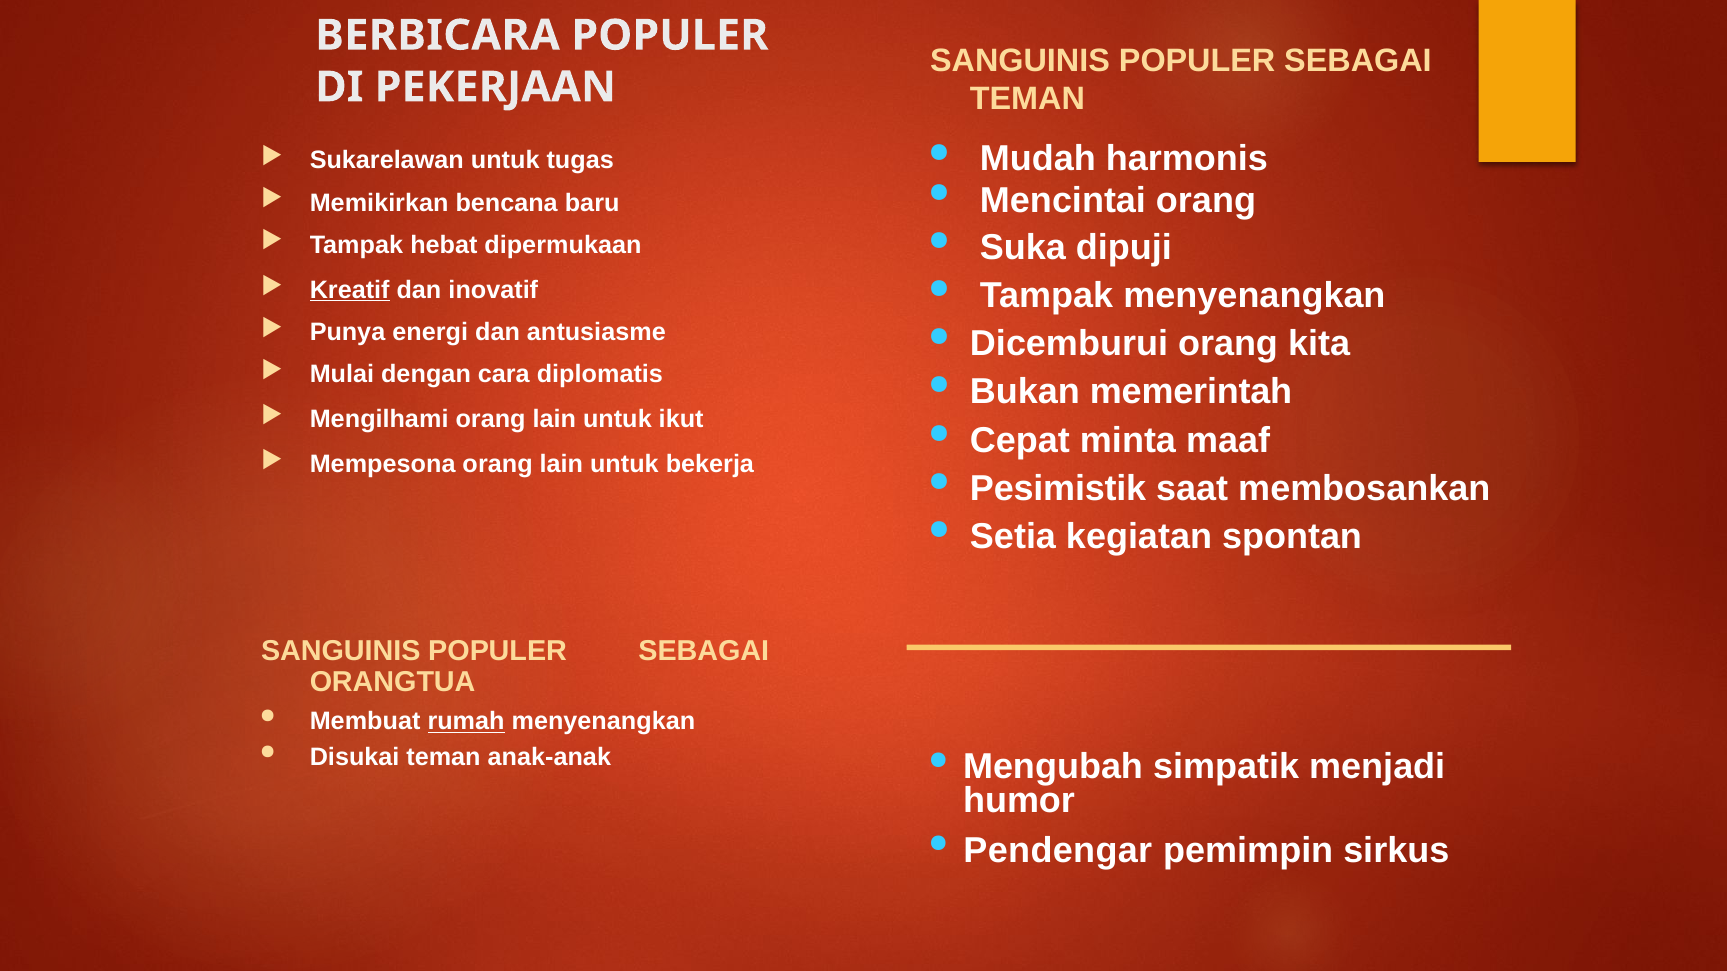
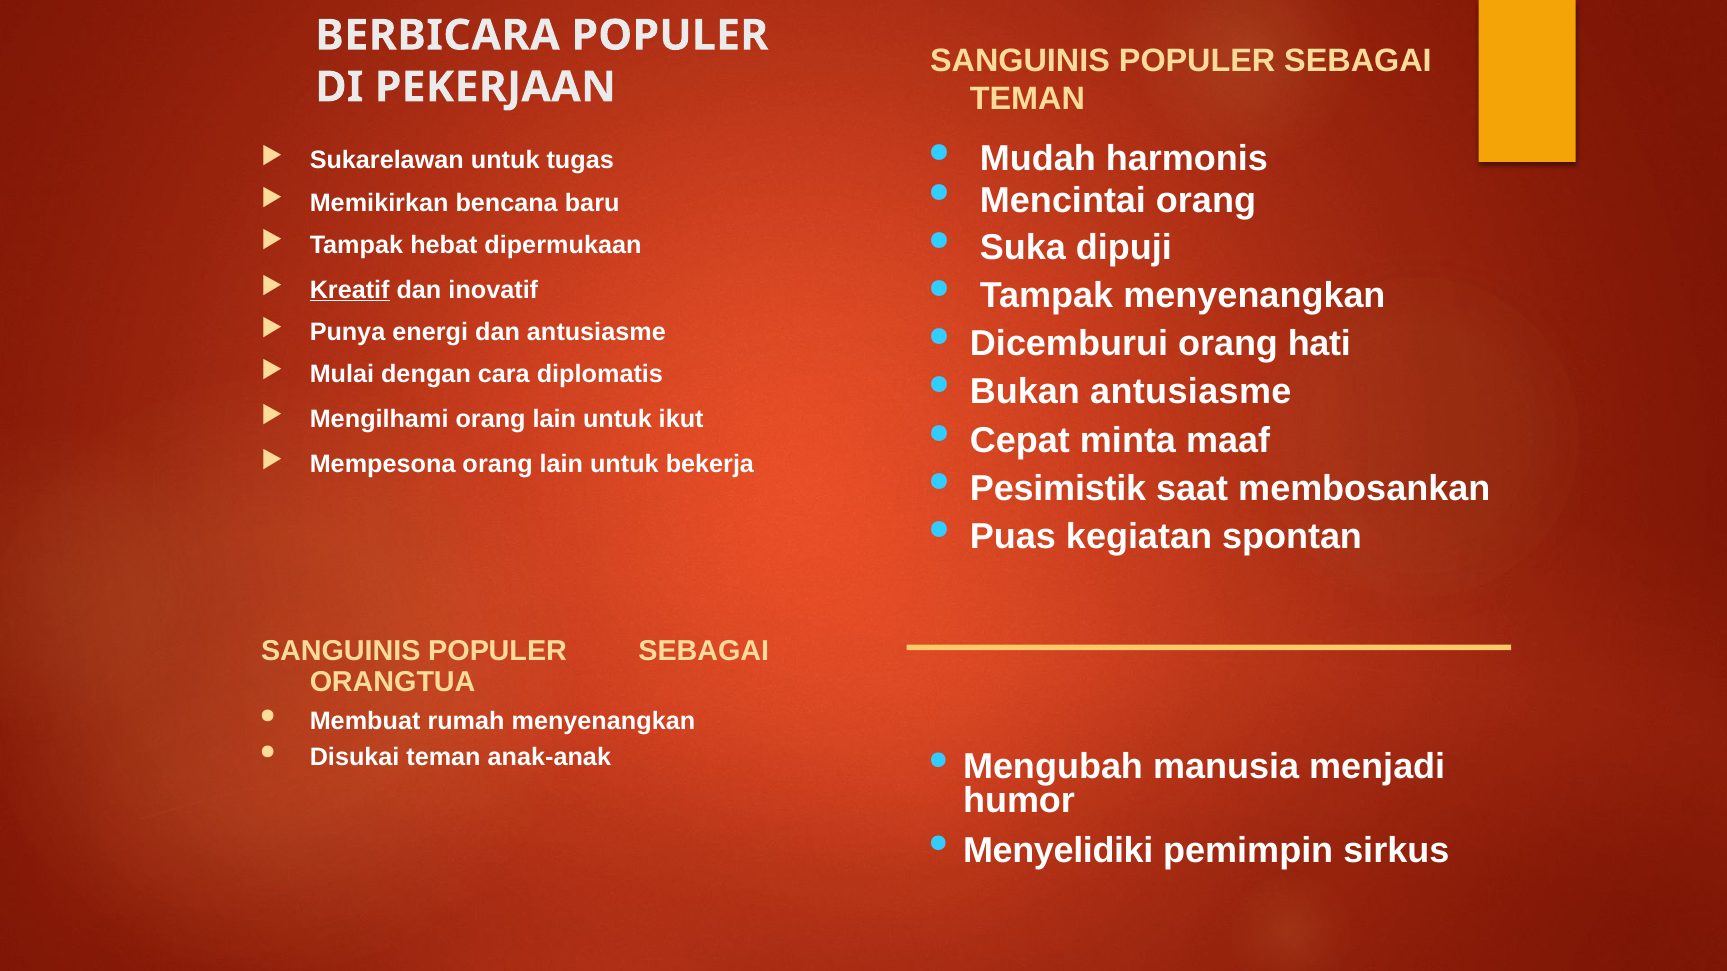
kita: kita -> hati
Bukan memerintah: memerintah -> antusiasme
Setia: Setia -> Puas
rumah underline: present -> none
simpatik: simpatik -> manusia
Pendengar: Pendengar -> Menyelidiki
